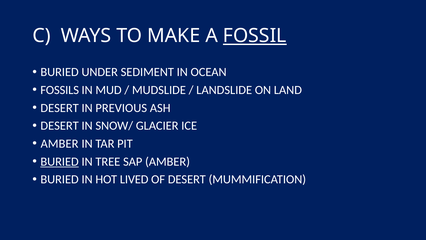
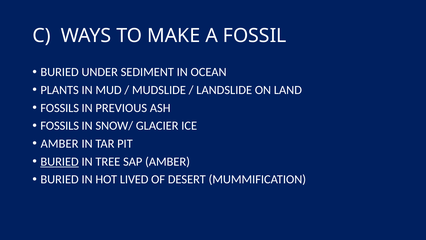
FOSSIL underline: present -> none
FOSSILS: FOSSILS -> PLANTS
DESERT at (60, 108): DESERT -> FOSSILS
DESERT at (60, 126): DESERT -> FOSSILS
